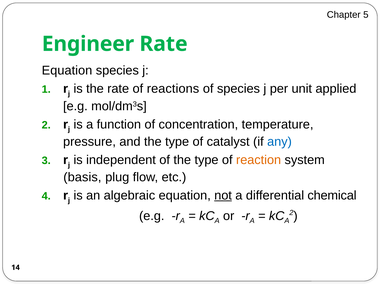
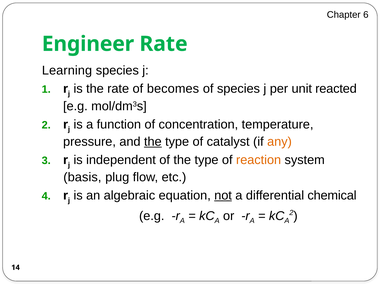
5: 5 -> 6
Equation at (67, 71): Equation -> Learning
reactions: reactions -> becomes
applied: applied -> reacted
the at (153, 142) underline: none -> present
any colour: blue -> orange
